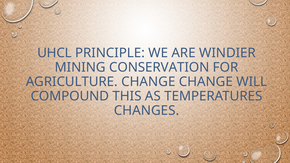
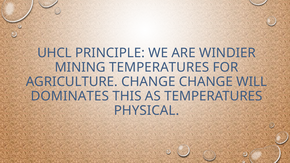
MINING CONSERVATION: CONSERVATION -> TEMPERATURES
COMPOUND: COMPOUND -> DOMINATES
CHANGES: CHANGES -> PHYSICAL
